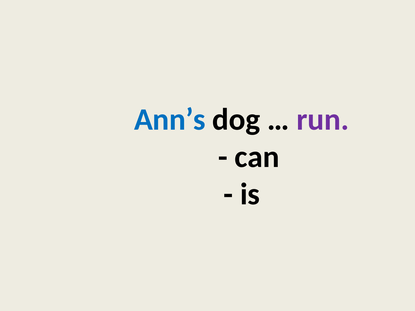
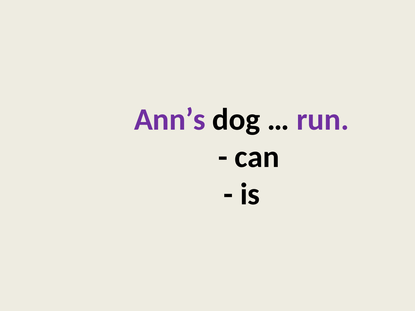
Ann’s colour: blue -> purple
